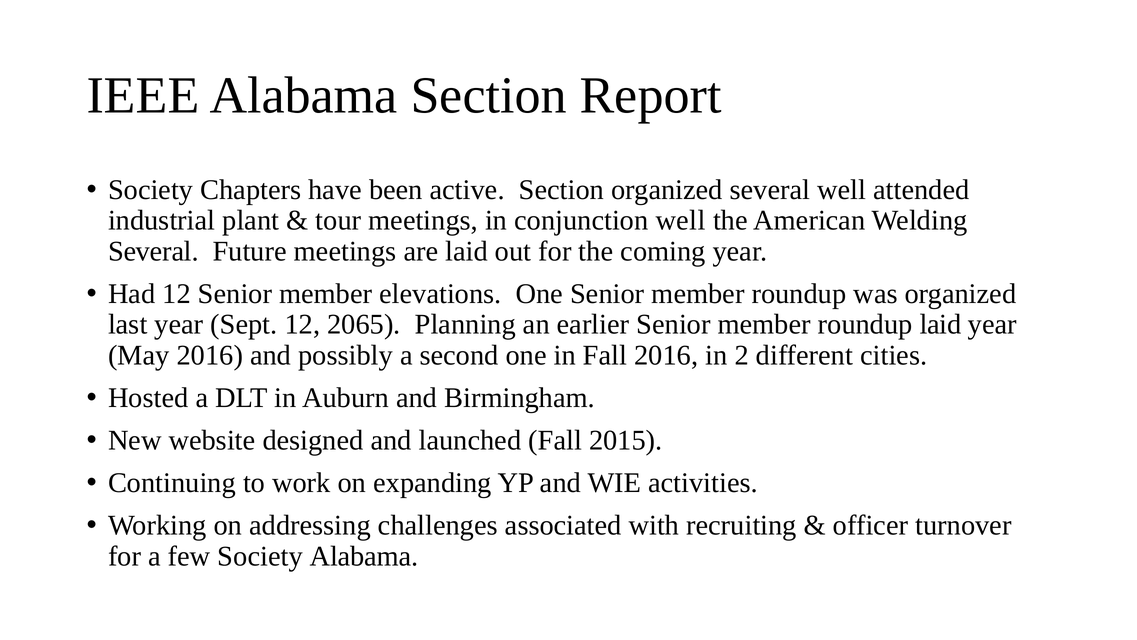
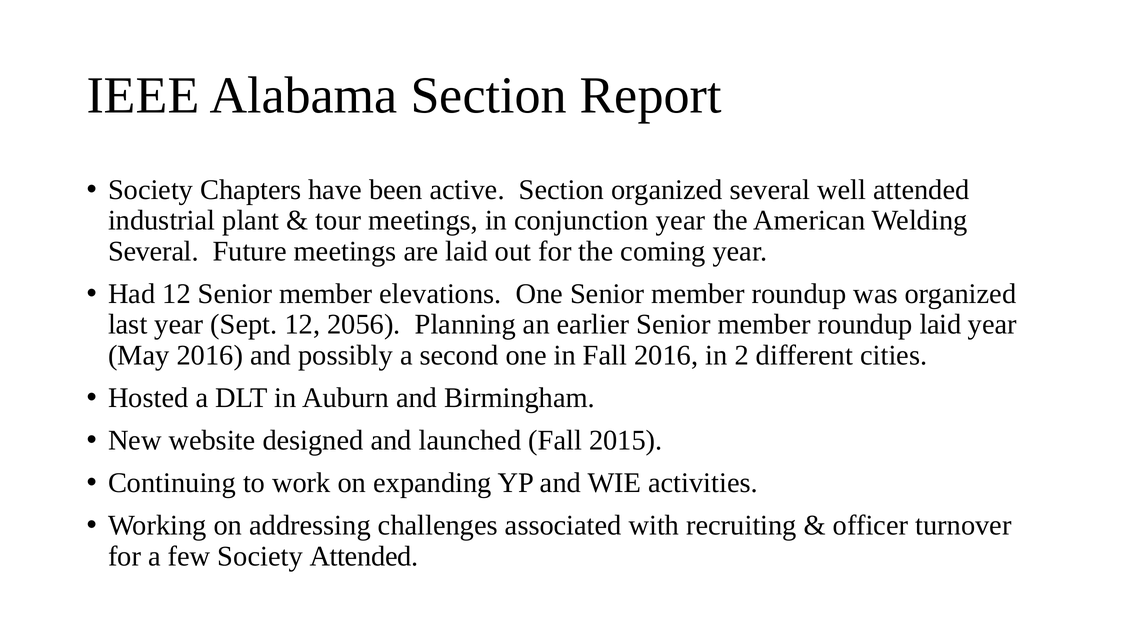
conjunction well: well -> year
2065: 2065 -> 2056
Society Alabama: Alabama -> Attended
